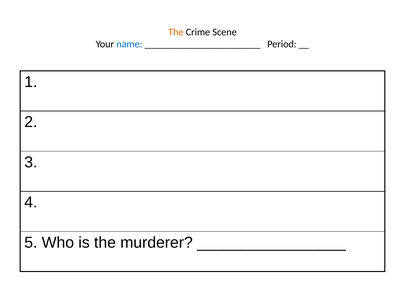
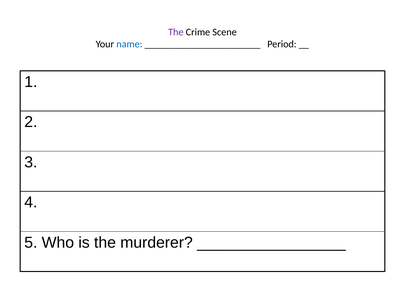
The at (176, 32) colour: orange -> purple
